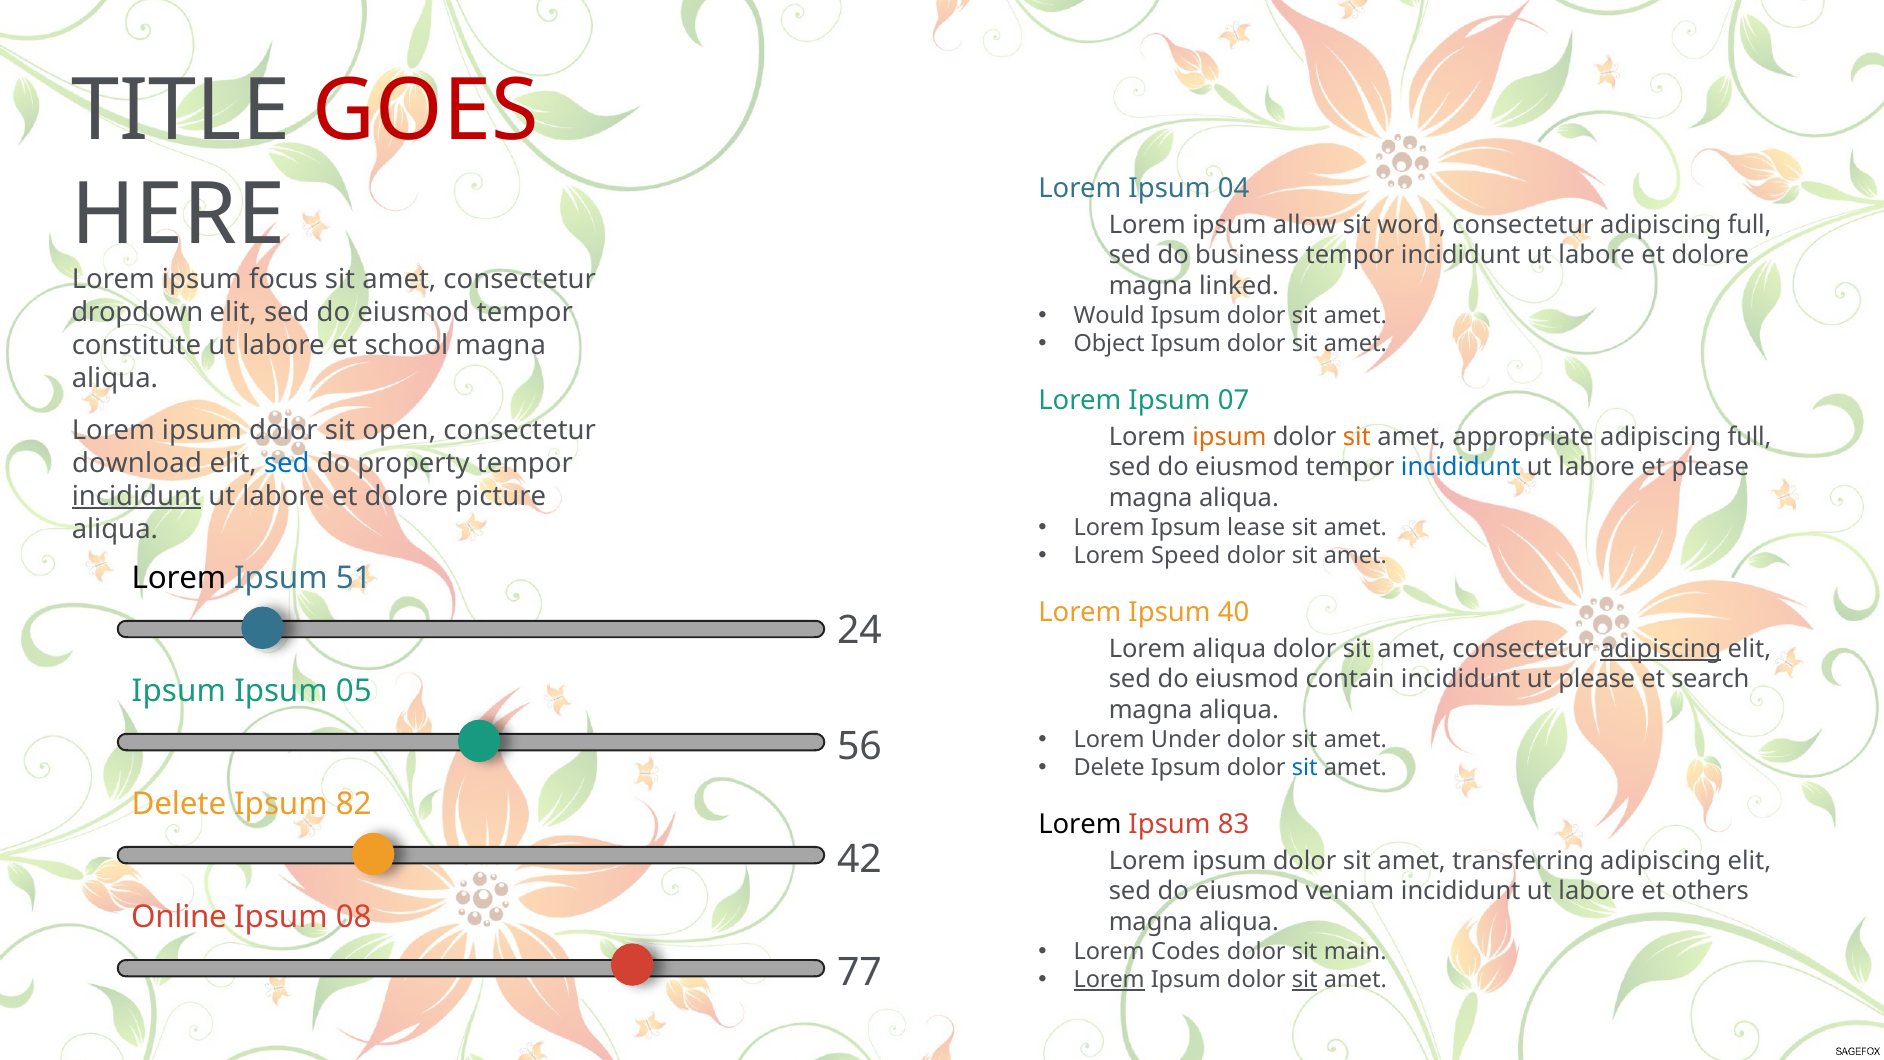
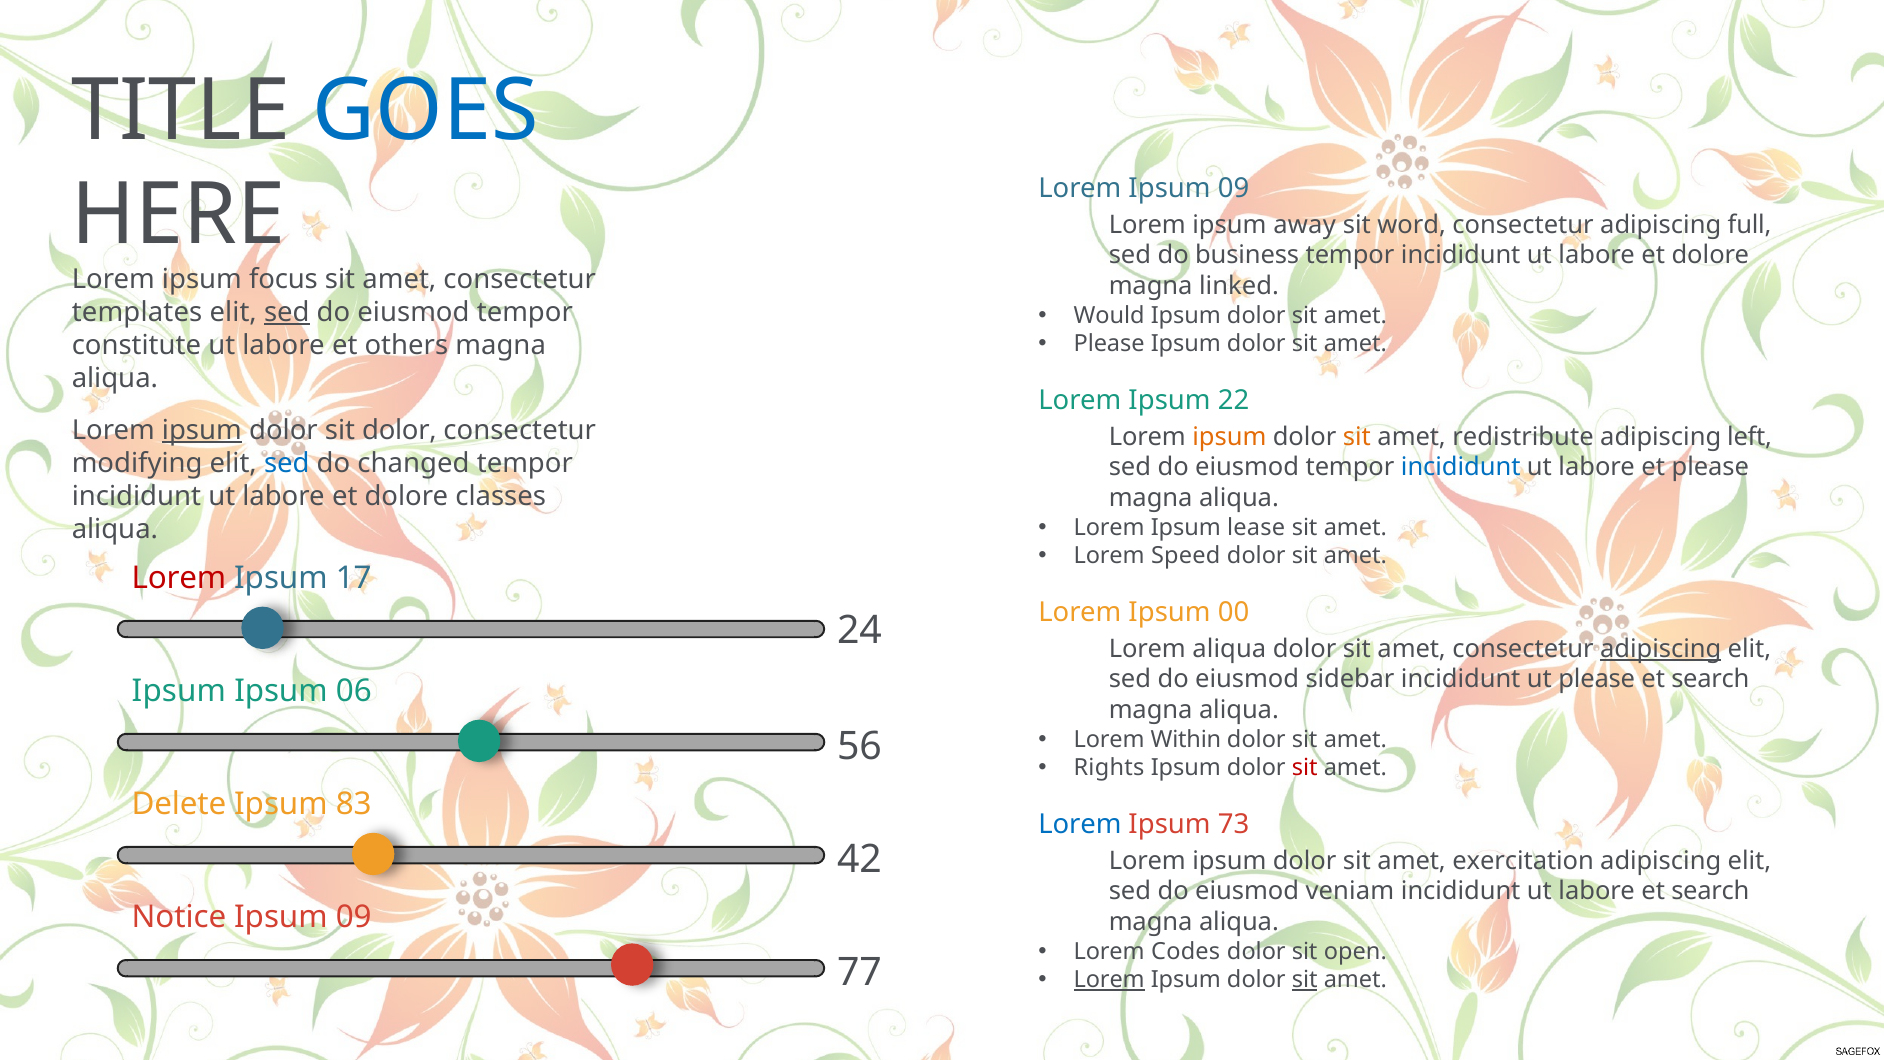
GOES colour: red -> blue
Lorem Ipsum 04: 04 -> 09
allow: allow -> away
dropdown: dropdown -> templates
sed at (287, 312) underline: none -> present
Object at (1109, 344): Object -> Please
school: school -> others
07: 07 -> 22
ipsum at (202, 430) underline: none -> present
sit open: open -> dolor
appropriate: appropriate -> redistribute
full at (1750, 437): full -> left
download: download -> modifying
property: property -> changed
incididunt at (136, 496) underline: present -> none
picture: picture -> classes
Lorem at (179, 578) colour: black -> red
51: 51 -> 17
40: 40 -> 00
contain: contain -> sidebar
05: 05 -> 06
Under: Under -> Within
Delete at (1109, 768): Delete -> Rights
sit at (1305, 768) colour: blue -> red
82: 82 -> 83
Lorem at (1080, 824) colour: black -> blue
83: 83 -> 73
transferring: transferring -> exercitation
labore et others: others -> search
Online: Online -> Notice
08 at (354, 917): 08 -> 09
main: main -> open
